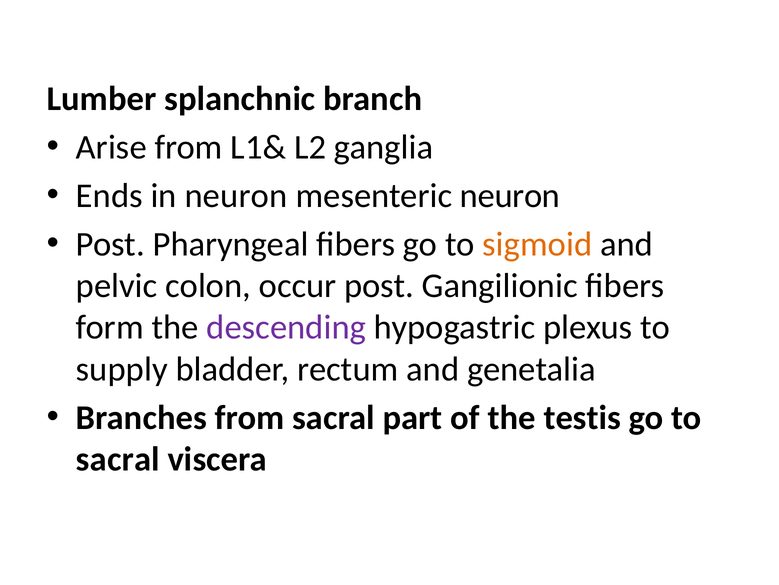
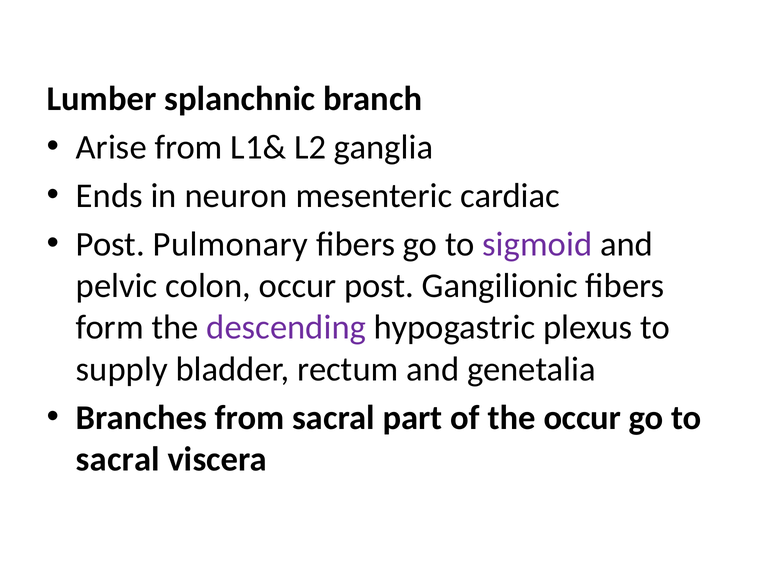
mesenteric neuron: neuron -> cardiac
Pharyngeal: Pharyngeal -> Pulmonary
sigmoid colour: orange -> purple
the testis: testis -> occur
